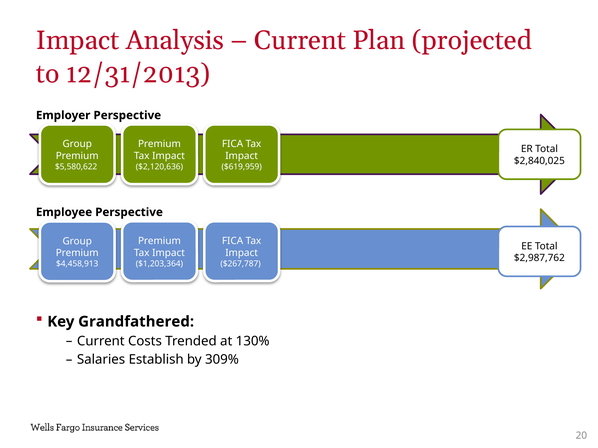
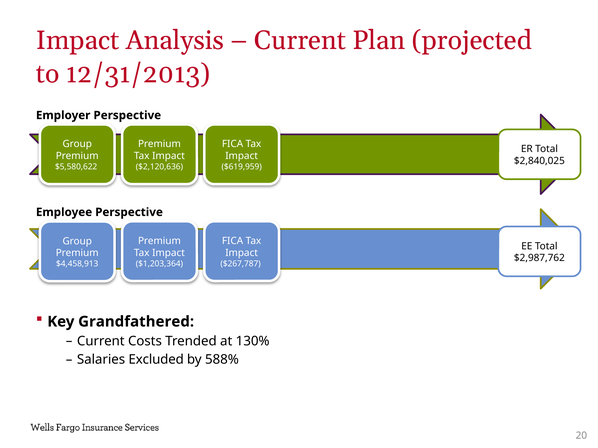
Establish: Establish -> Excluded
309%: 309% -> 588%
